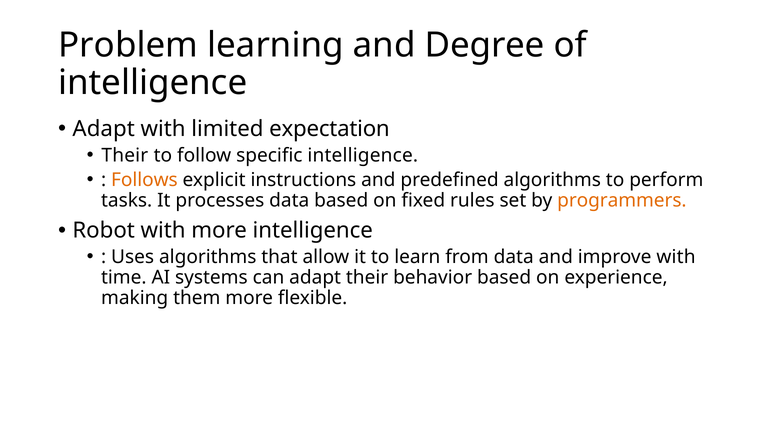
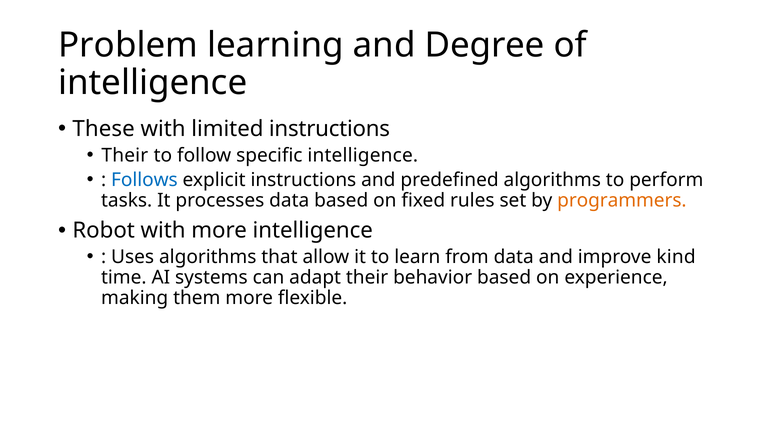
Adapt at (104, 129): Adapt -> These
limited expectation: expectation -> instructions
Follows colour: orange -> blue
improve with: with -> kind
